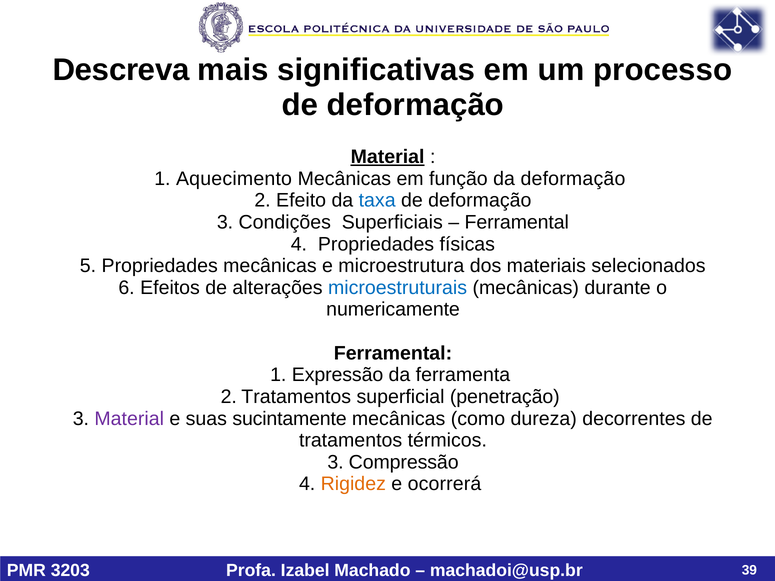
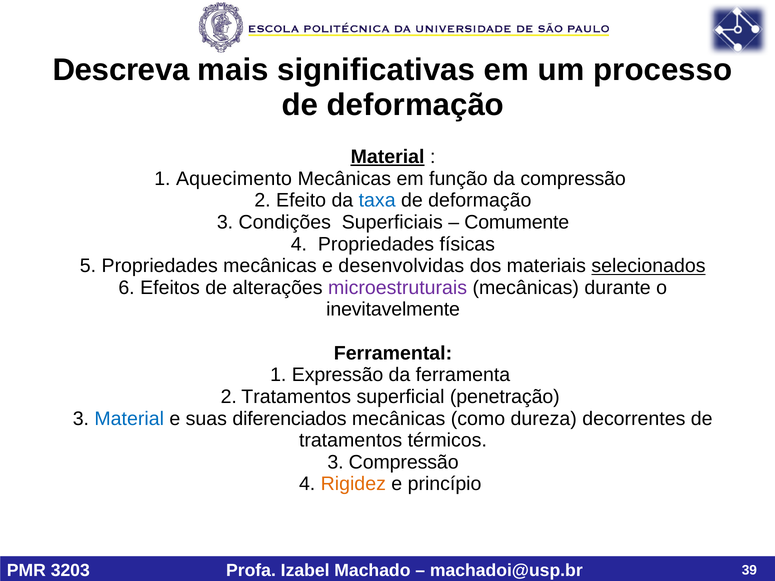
da deformação: deformação -> compressão
Ferramental at (517, 222): Ferramental -> Comumente
microestrutura: microestrutura -> desenvolvidas
selecionados underline: none -> present
microestruturais colour: blue -> purple
numericamente: numericamente -> inevitavelmente
Material at (129, 419) colour: purple -> blue
sucintamente: sucintamente -> diferenciados
ocorrerá: ocorrerá -> princípio
